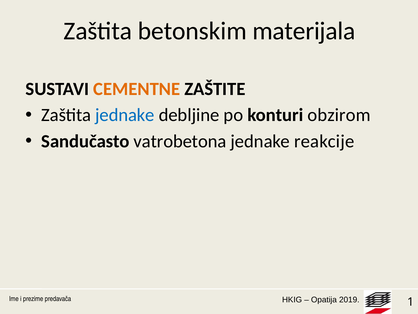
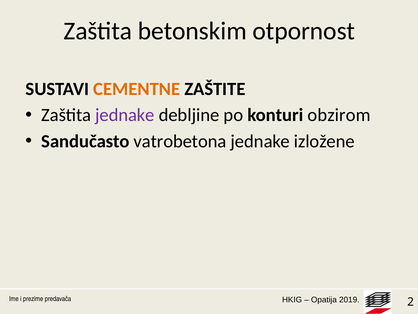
materijala: materijala -> otpornost
jednake at (125, 115) colour: blue -> purple
reakcije: reakcije -> izložene
1: 1 -> 2
